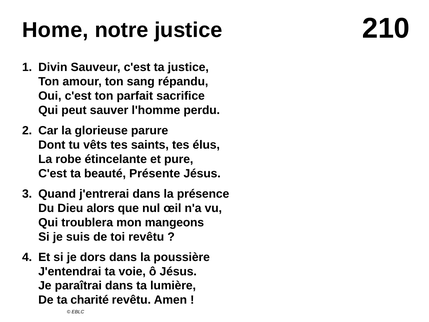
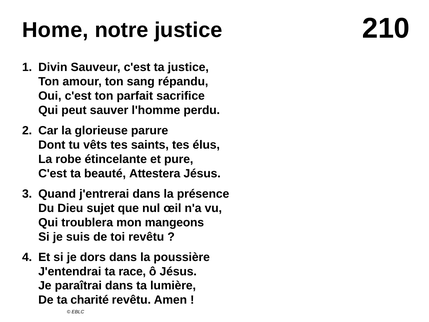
Présente: Présente -> Attestera
alors: alors -> sujet
voie: voie -> race
